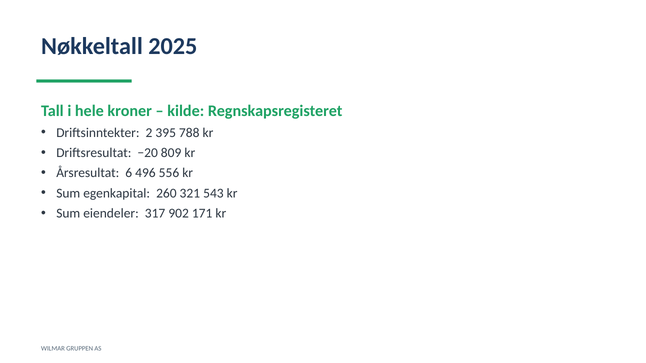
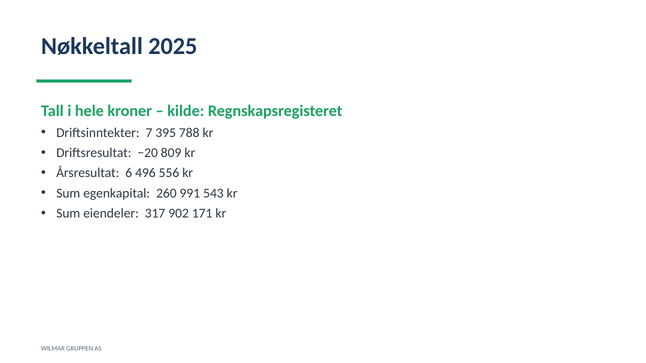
2: 2 -> 7
321: 321 -> 991
